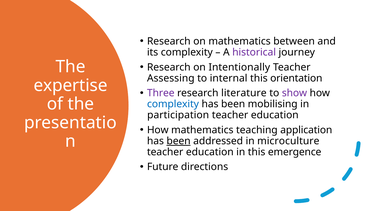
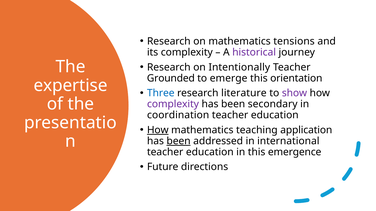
between: between -> tensions
Assessing: Assessing -> Grounded
internal: internal -> emerge
Three colour: purple -> blue
complexity at (173, 104) colour: blue -> purple
mobilising: mobilising -> secondary
participation: participation -> coordination
How at (158, 130) underline: none -> present
microculture: microculture -> international
